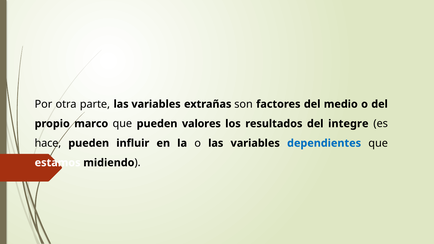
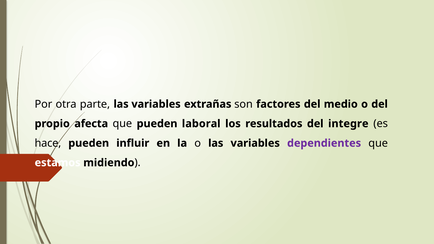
marco: marco -> afecta
valores: valores -> laboral
dependientes colour: blue -> purple
